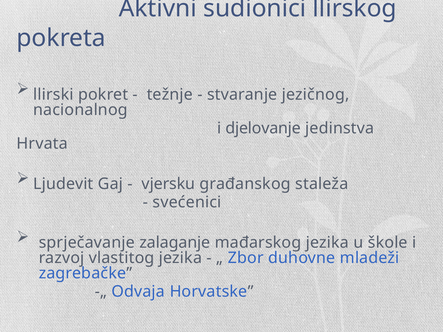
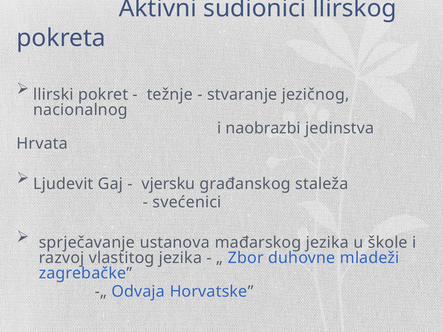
djelovanje: djelovanje -> naobrazbi
zalaganje: zalaganje -> ustanova
